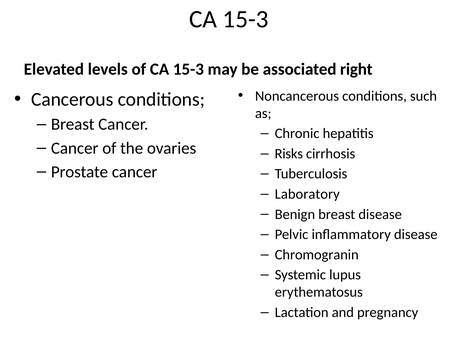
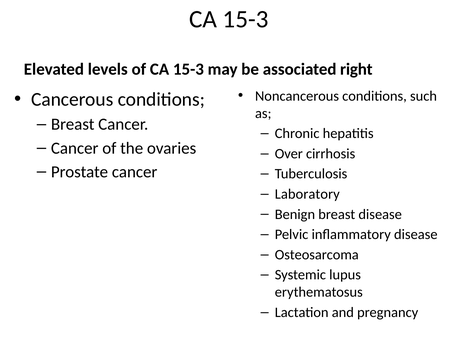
Risks: Risks -> Over
Chromogranin: Chromogranin -> Osteosarcoma
